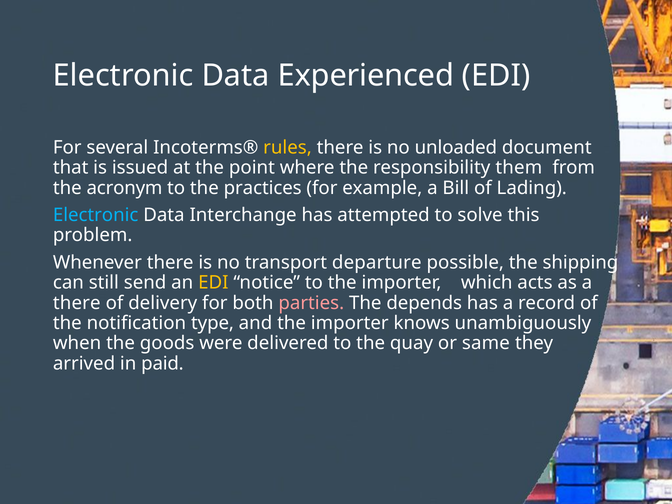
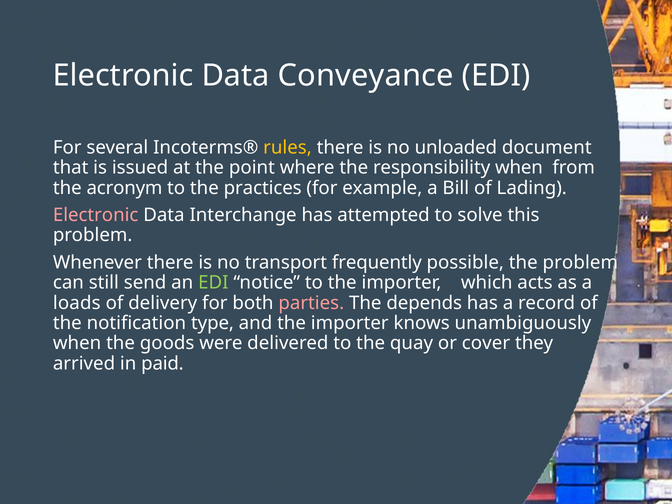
Experienced: Experienced -> Conveyance
responsibility them: them -> when
Electronic at (96, 215) colour: light blue -> pink
departure: departure -> frequently
the shipping: shipping -> problem
EDI at (213, 283) colour: yellow -> light green
there at (77, 303): there -> loads
same: same -> cover
